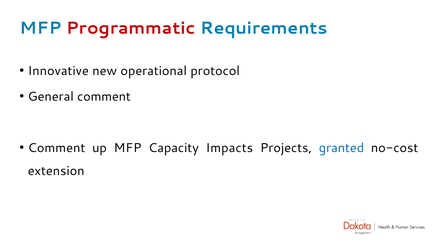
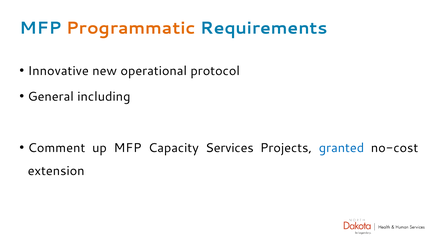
Programmatic colour: red -> orange
General comment: comment -> including
Impacts: Impacts -> Services
